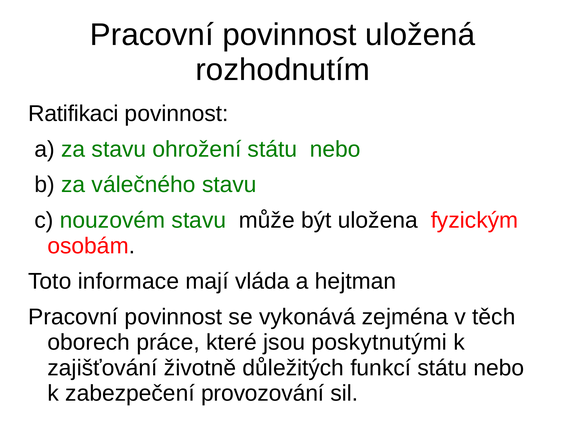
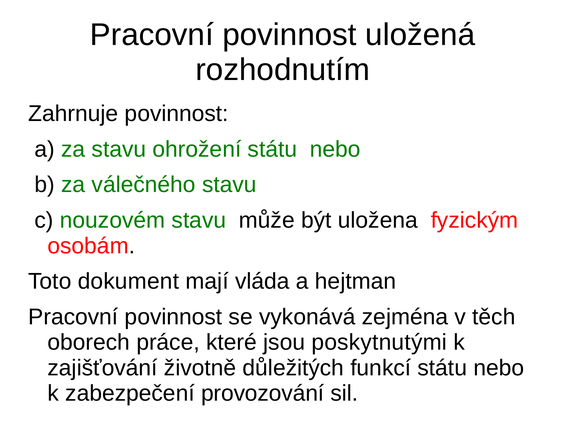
Ratifikaci: Ratifikaci -> Zahrnuje
informace: informace -> dokument
